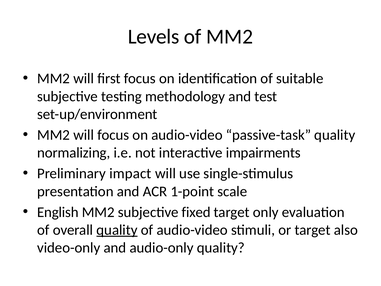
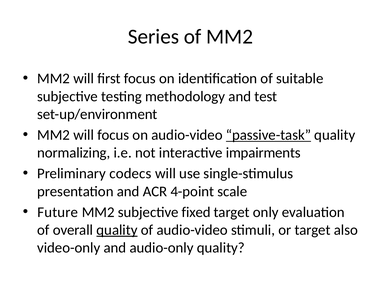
Levels: Levels -> Series
passive-task underline: none -> present
impact: impact -> codecs
1-point: 1-point -> 4-point
English: English -> Future
